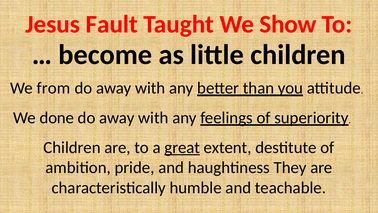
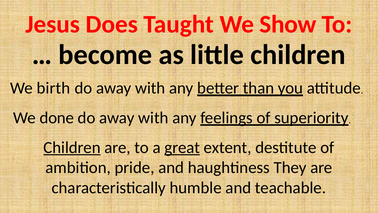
Fault: Fault -> Does
from: from -> birth
Children at (72, 147) underline: none -> present
